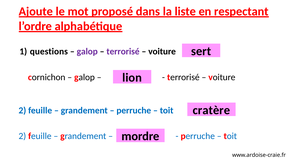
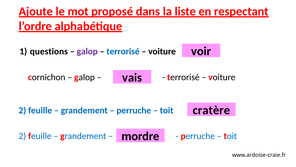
terrorisé at (123, 51) colour: purple -> blue
sert: sert -> voir
lion: lion -> vais
